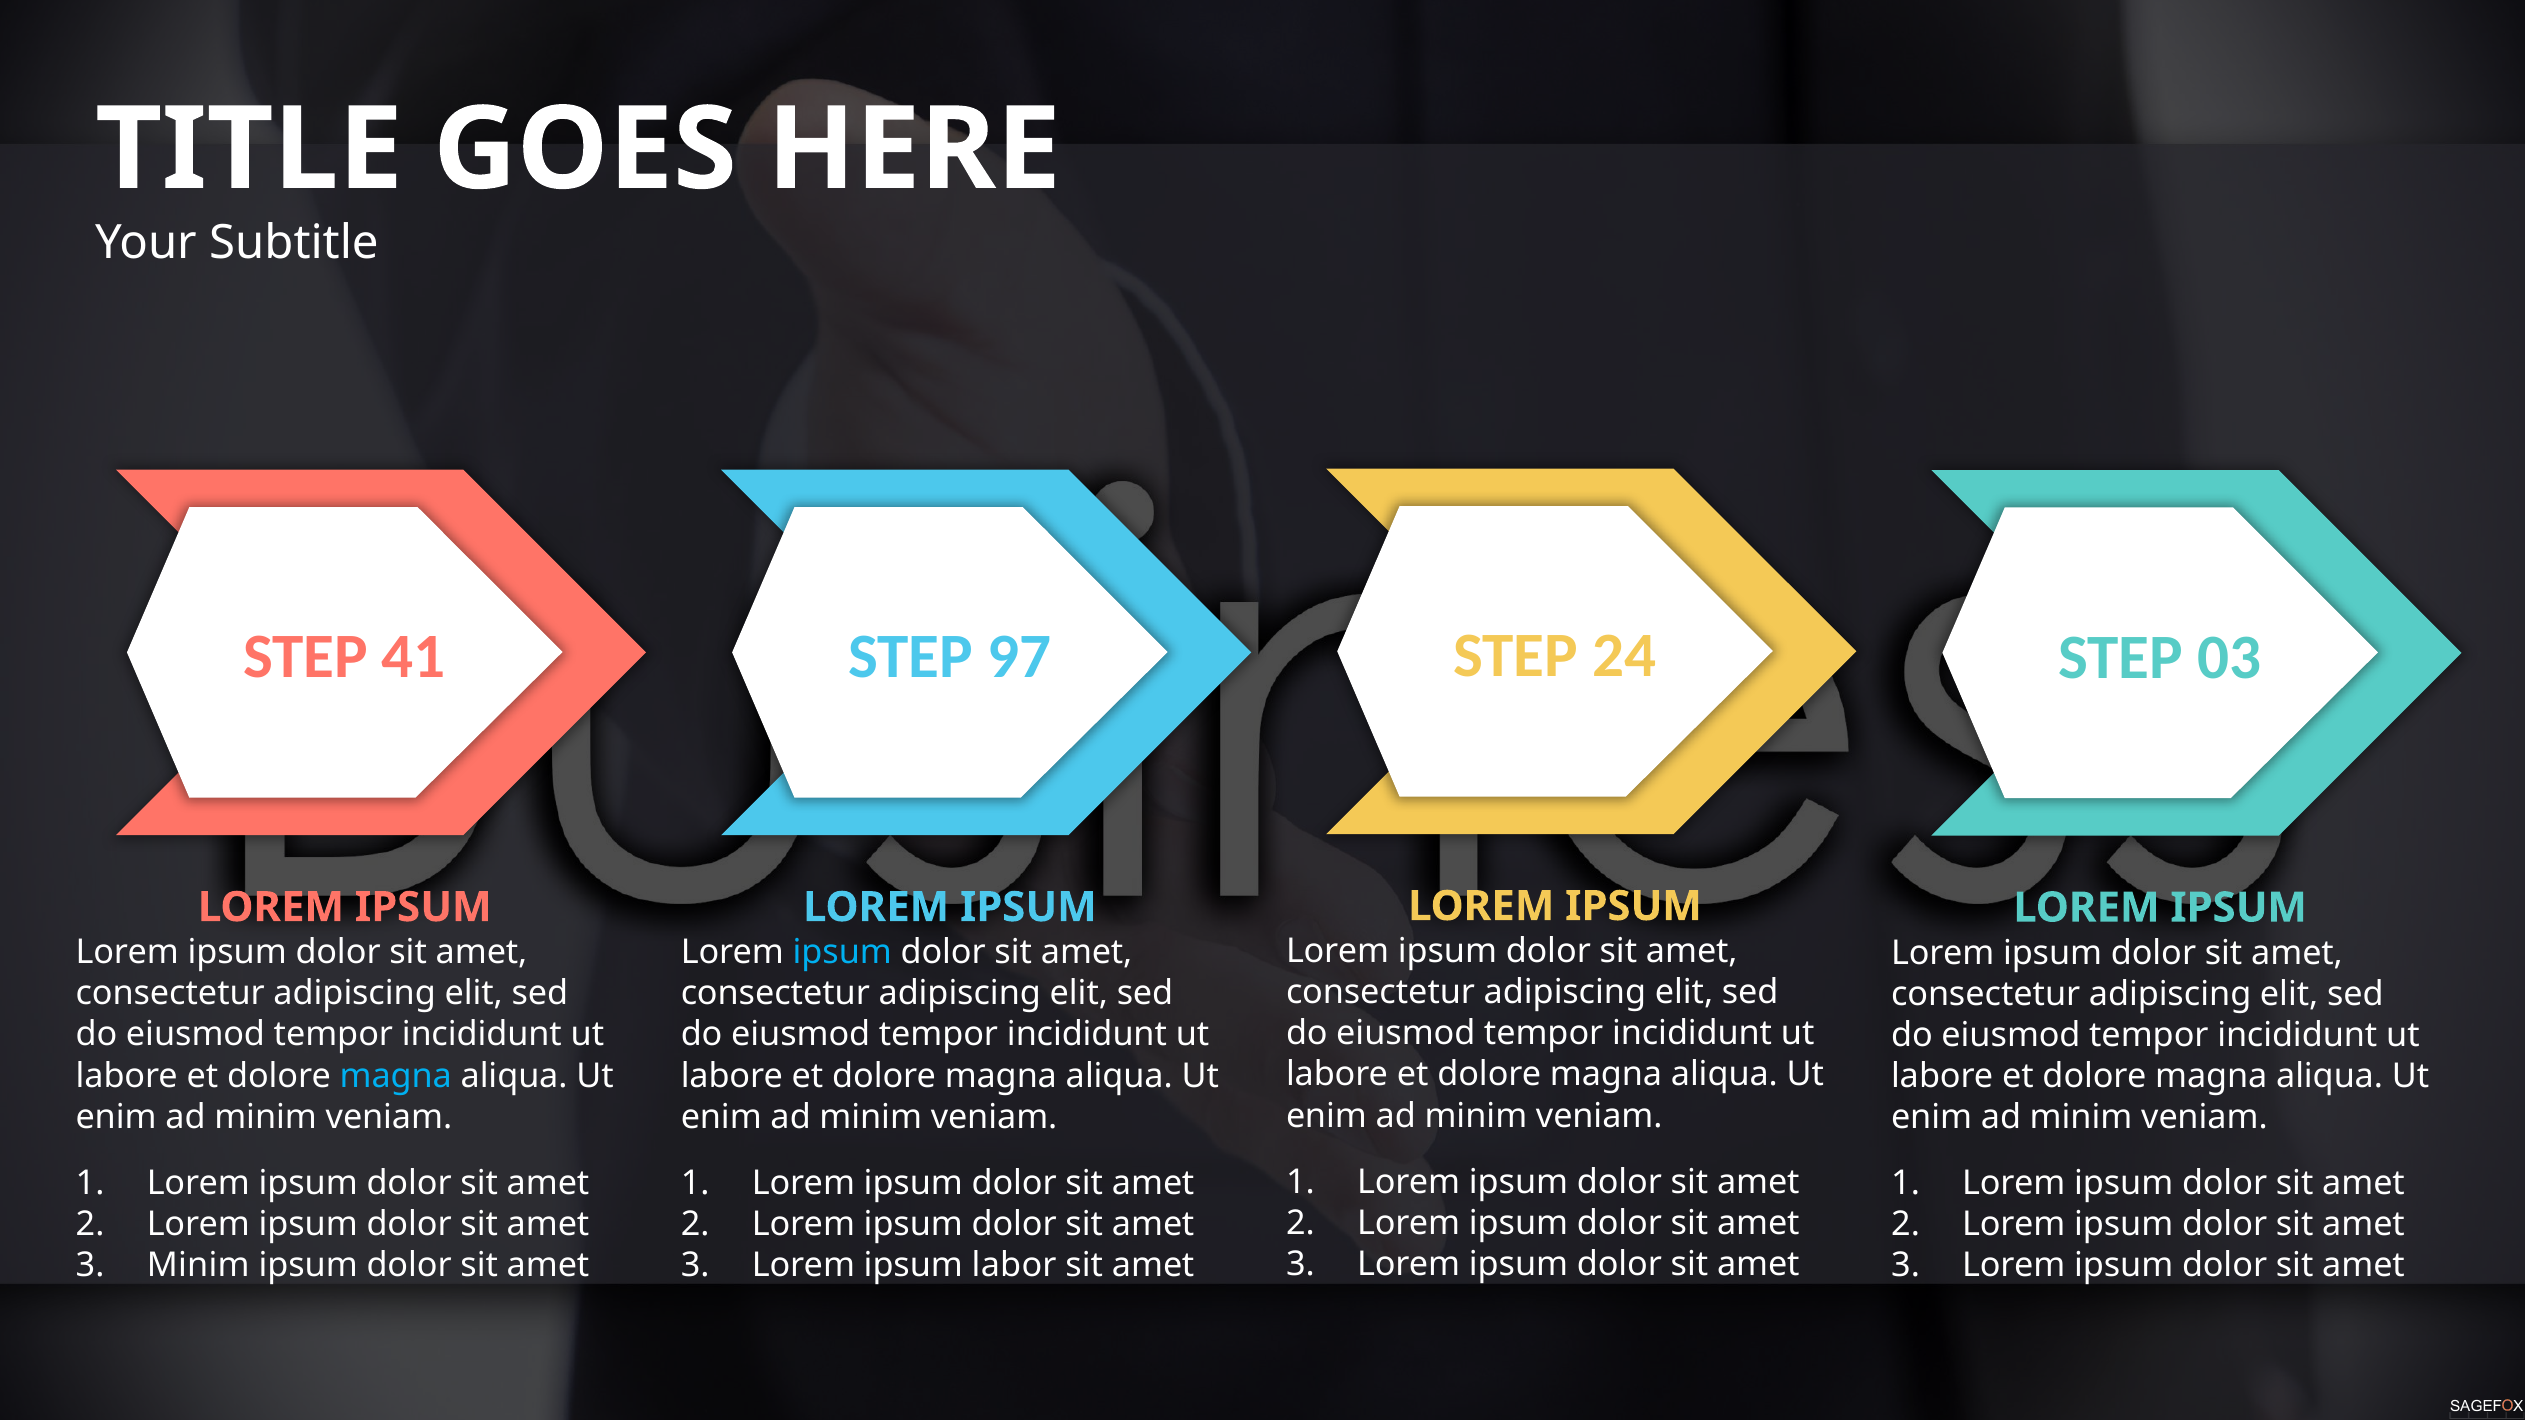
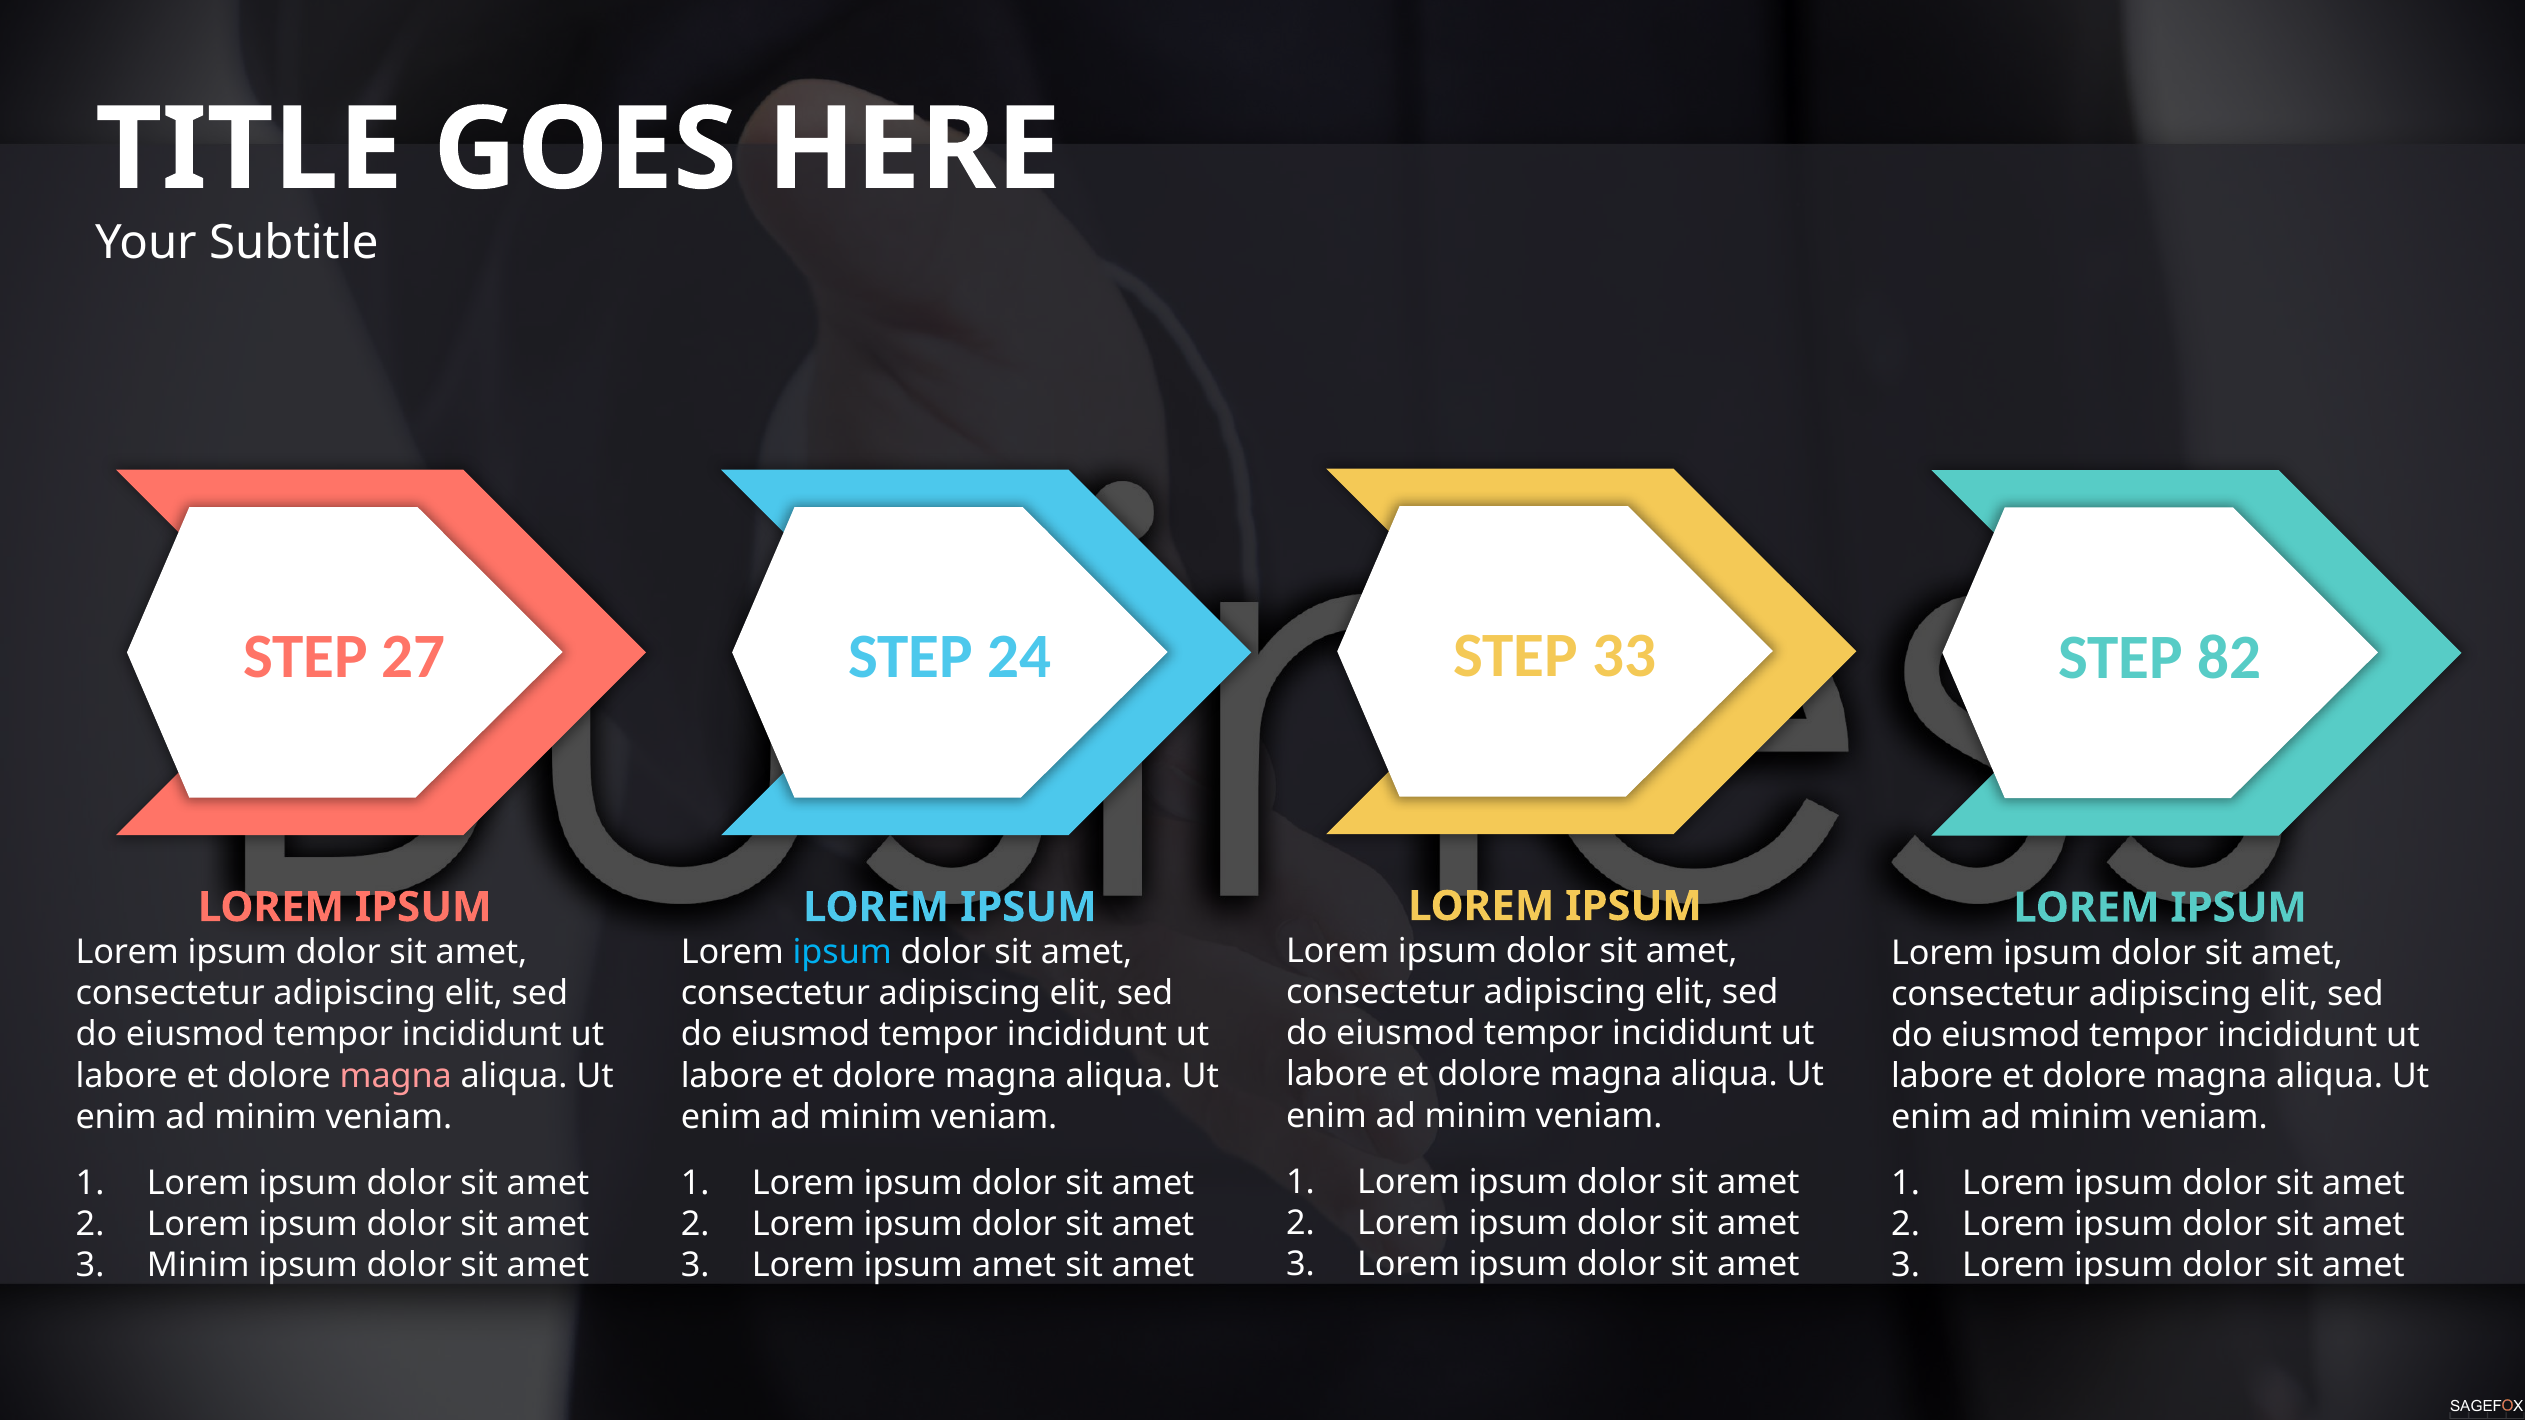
24: 24 -> 33
41: 41 -> 27
97: 97 -> 24
03: 03 -> 82
magna at (396, 1076) colour: light blue -> pink
ipsum labor: labor -> amet
